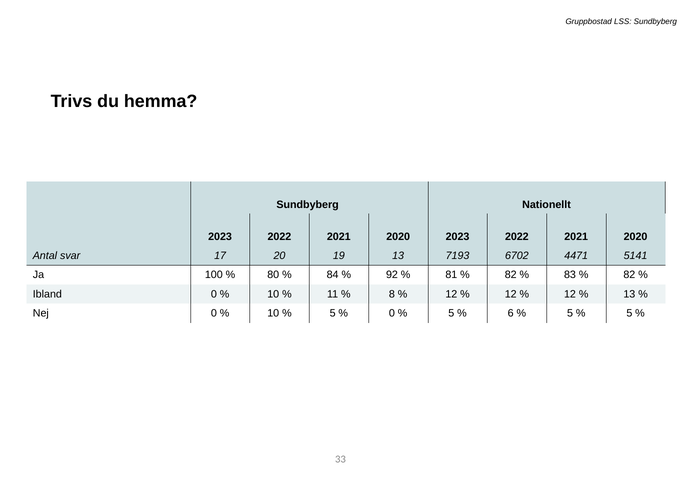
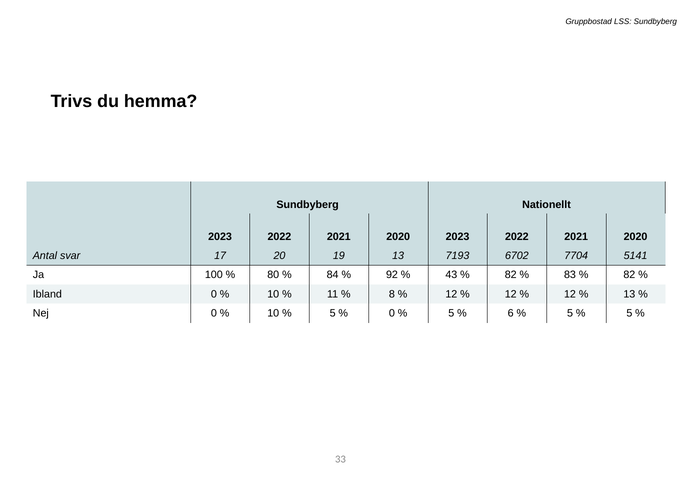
4471: 4471 -> 7704
81: 81 -> 43
